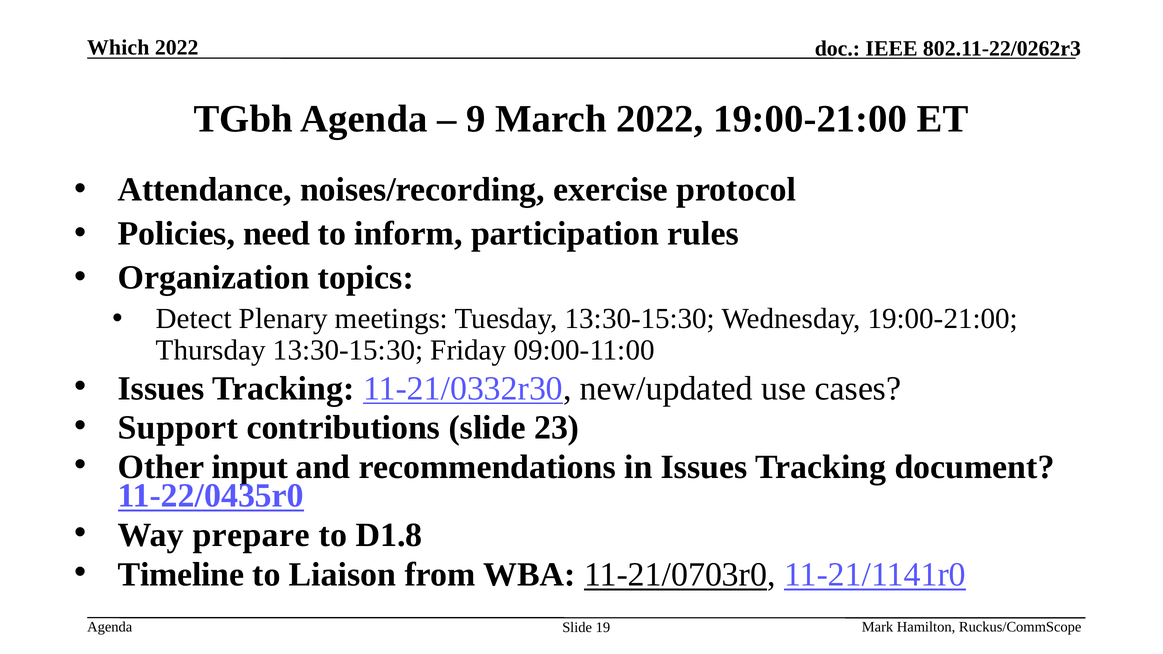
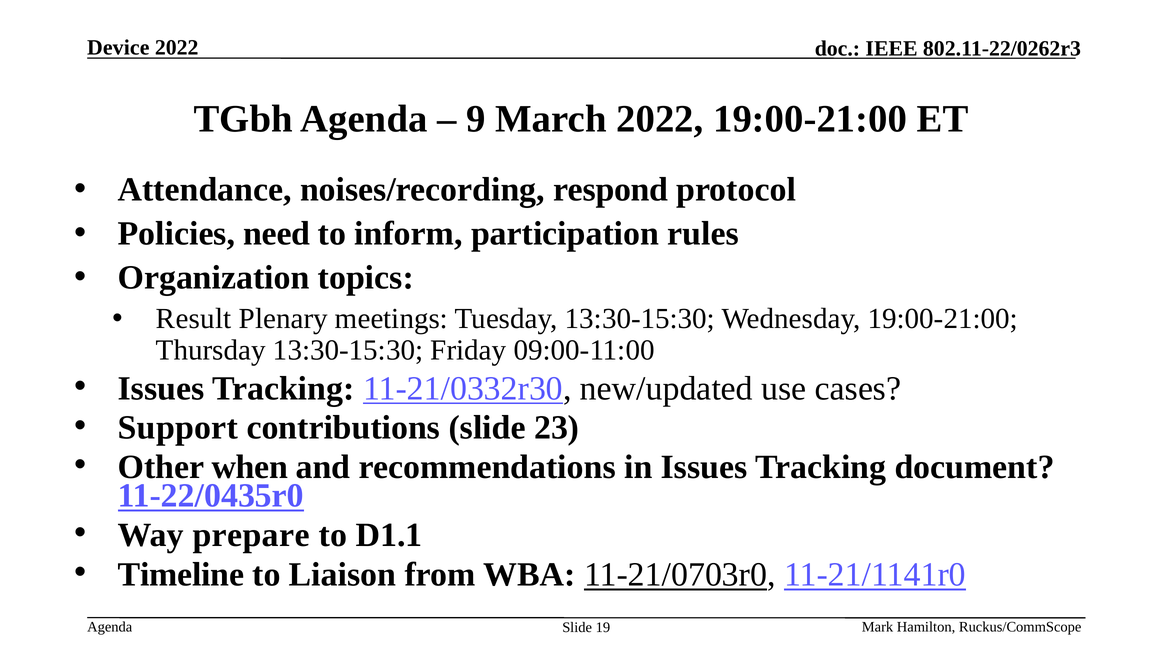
Which: Which -> Device
exercise: exercise -> respond
Detect: Detect -> Result
input: input -> when
D1.8: D1.8 -> D1.1
